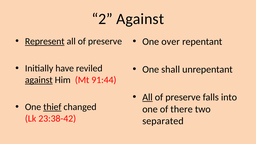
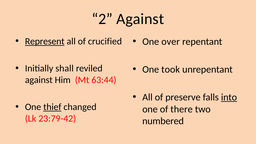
preserve at (105, 41): preserve -> crucified
have: have -> shall
shall: shall -> took
against at (39, 80) underline: present -> none
91:44: 91:44 -> 63:44
All at (147, 97) underline: present -> none
into underline: none -> present
23:38-42: 23:38-42 -> 23:79-42
separated: separated -> numbered
